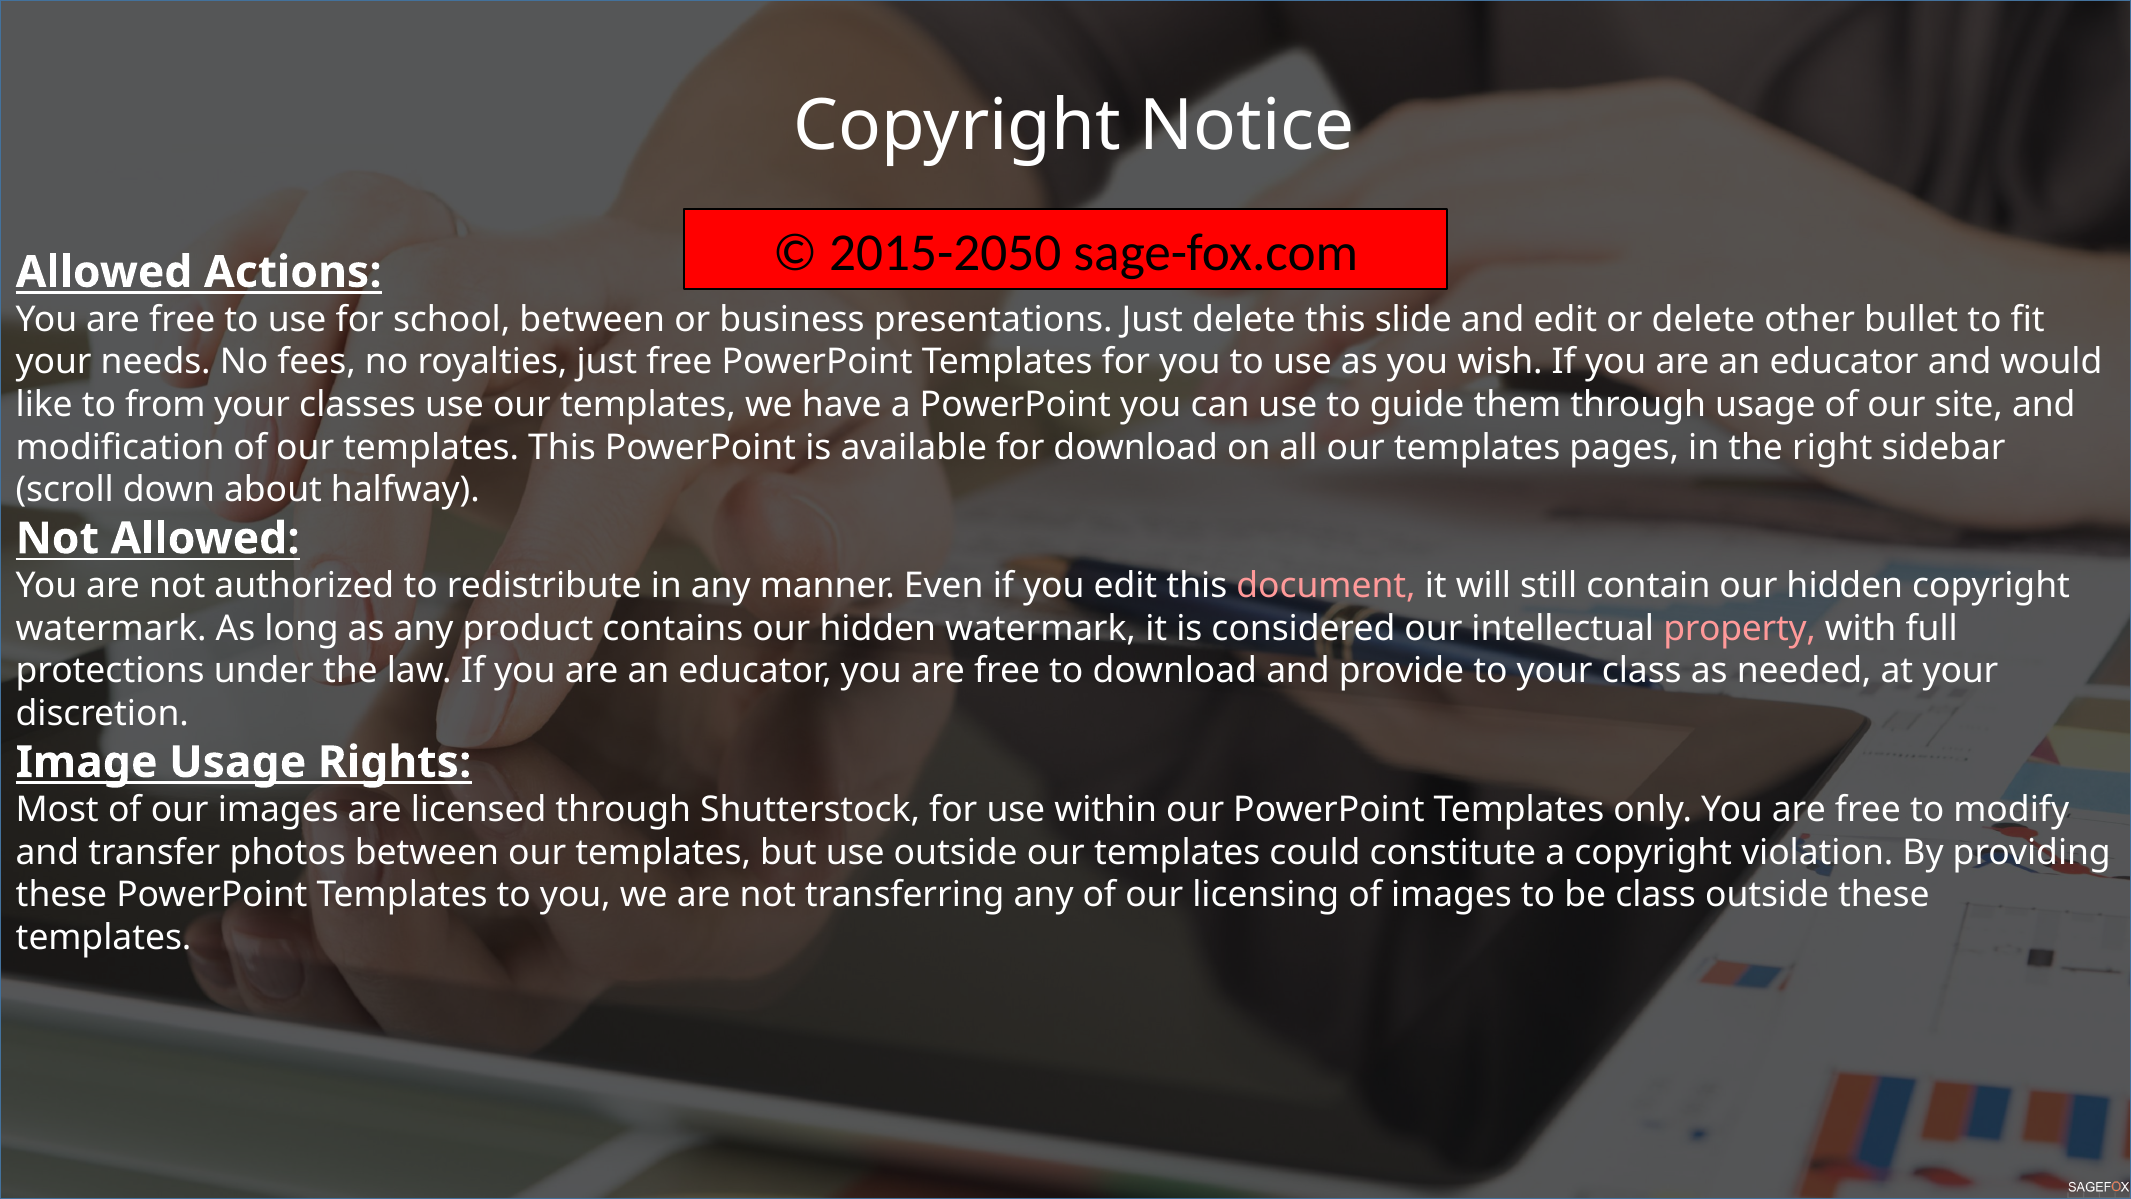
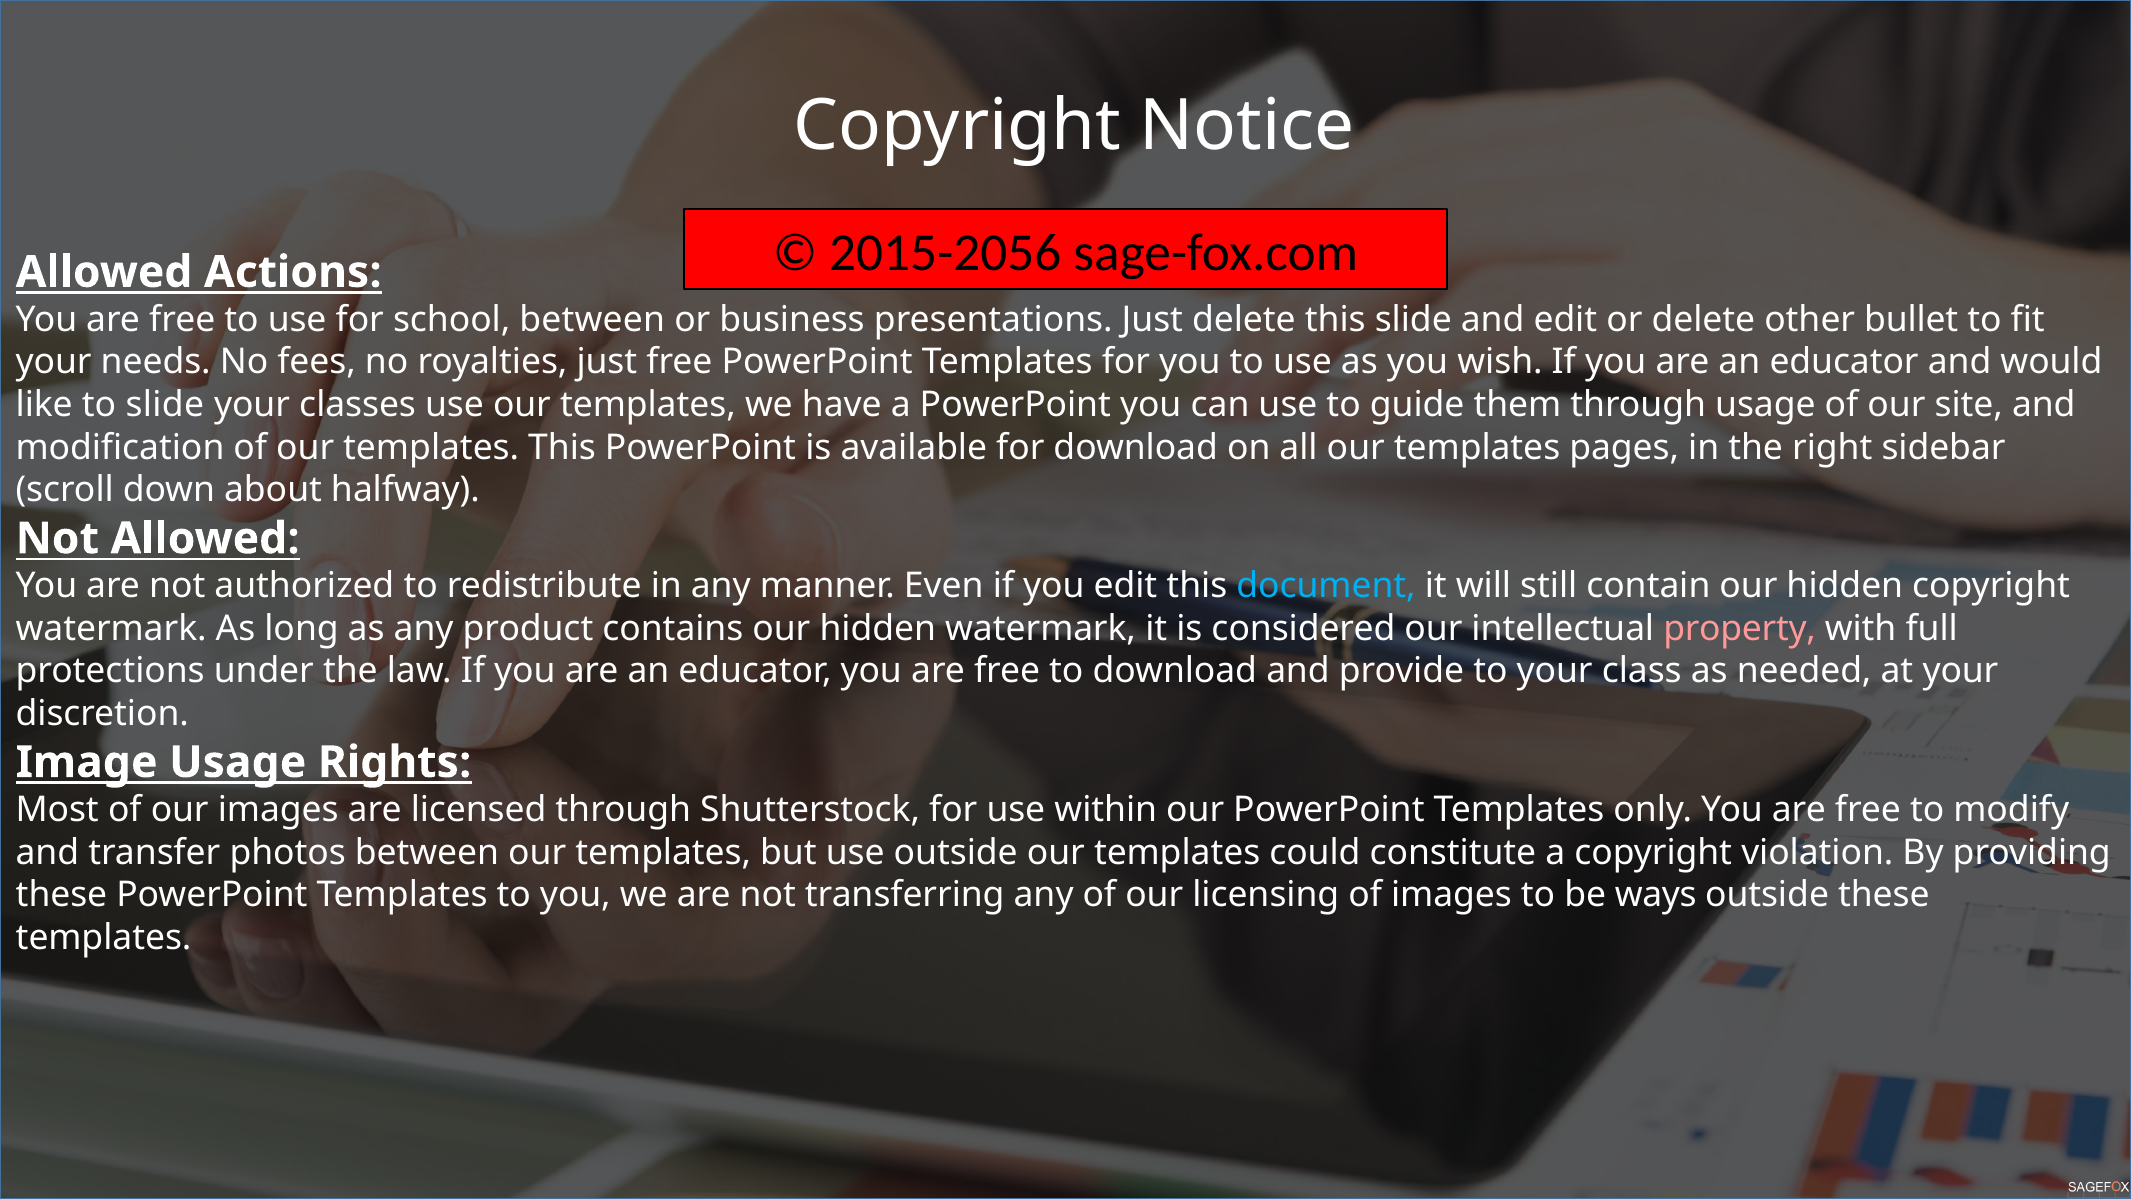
2015-2050: 2015-2050 -> 2015-2056
to from: from -> slide
document colour: pink -> light blue
be class: class -> ways
